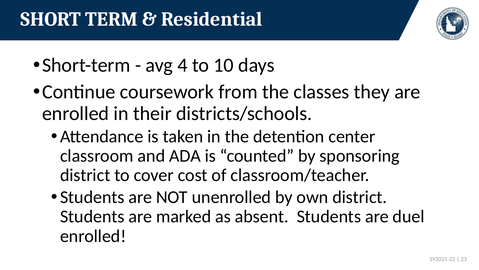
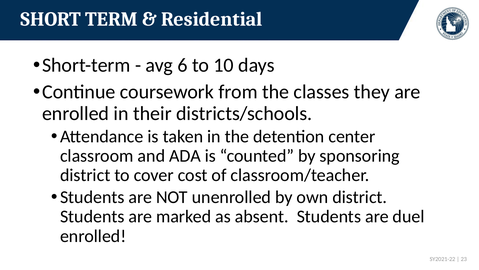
4: 4 -> 6
